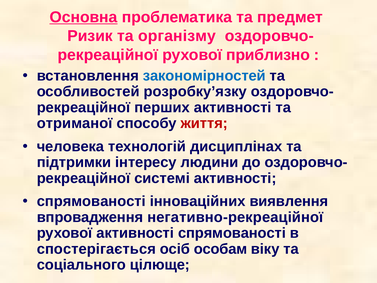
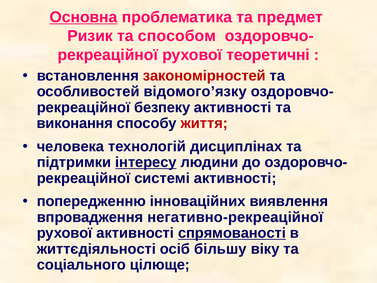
організму: організму -> способом
приблизно: приблизно -> теоретичні
закономірностей colour: blue -> red
розробку’язку: розробку’язку -> відомого’язку
перших: перших -> безпеку
отриманої: отриманої -> виконання
інтересу underline: none -> present
спрямованості at (91, 201): спрямованості -> попередженню
спрямованості at (232, 233) underline: none -> present
спостерігається: спостерігається -> життєдіяльності
особам: особам -> більшу
